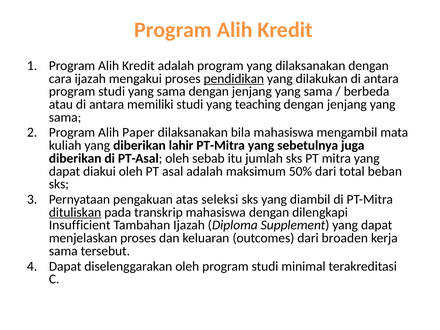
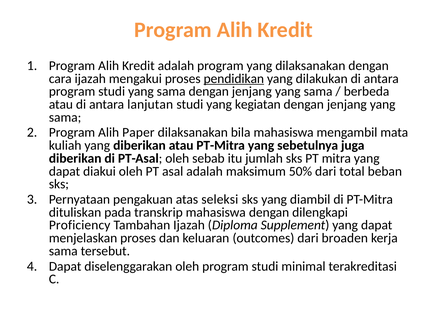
memiliki: memiliki -> lanjutan
teaching: teaching -> kegiatan
diberikan lahir: lahir -> atau
dituliskan underline: present -> none
Insufficient: Insufficient -> Proficiency
